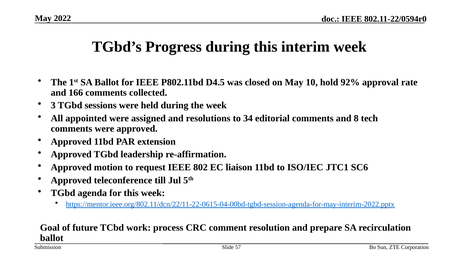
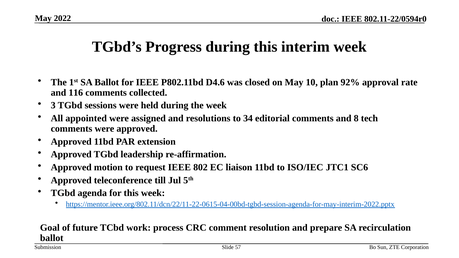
D4.5: D4.5 -> D4.6
hold: hold -> plan
166: 166 -> 116
